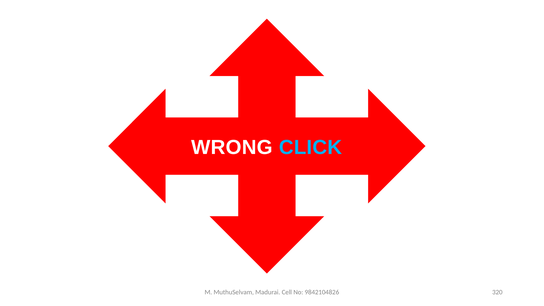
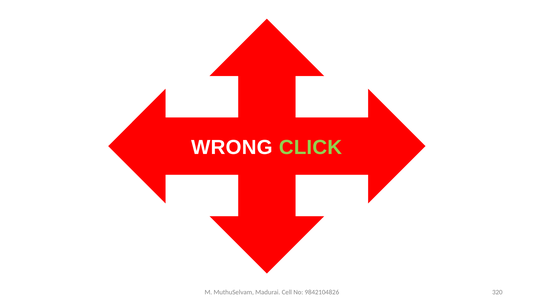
CLICK colour: light blue -> light green
